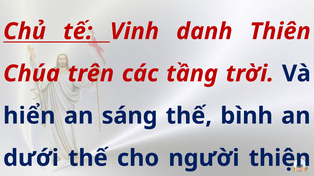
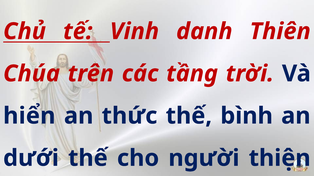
sáng: sáng -> thức
